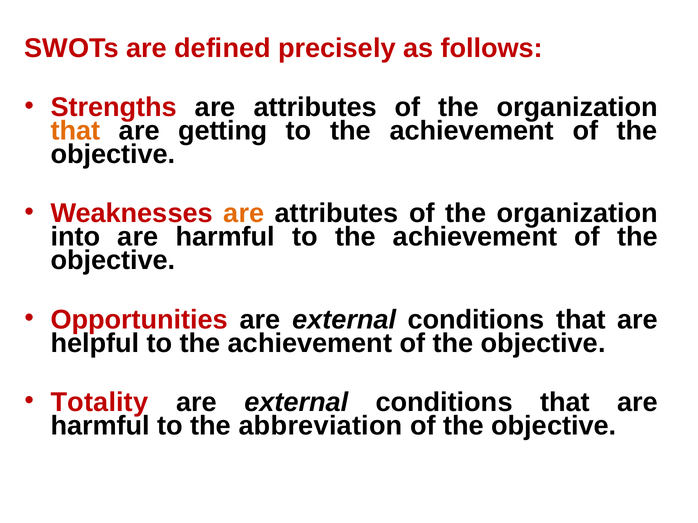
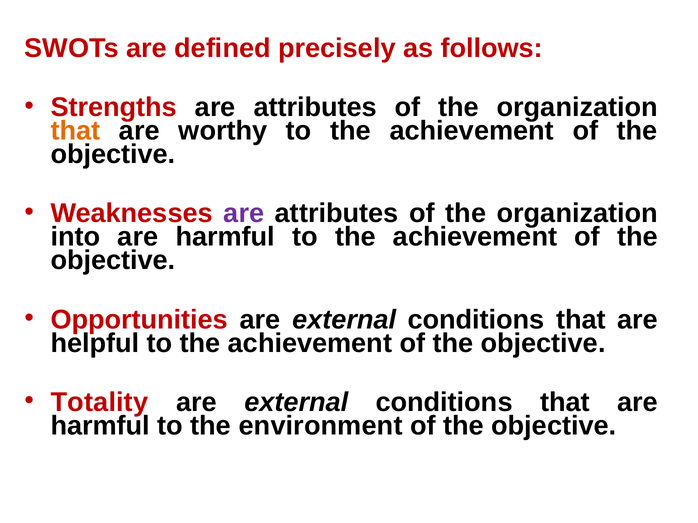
getting: getting -> worthy
are at (244, 214) colour: orange -> purple
abbreviation: abbreviation -> environment
